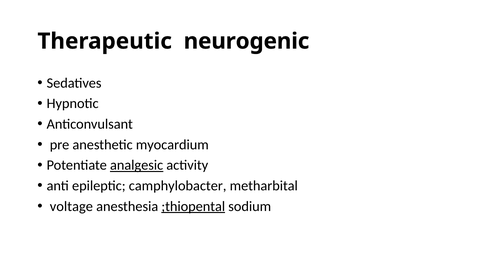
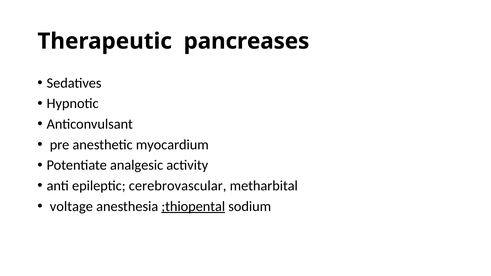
neurogenic: neurogenic -> pancreases
analgesic underline: present -> none
camphylobacter: camphylobacter -> cerebrovascular
